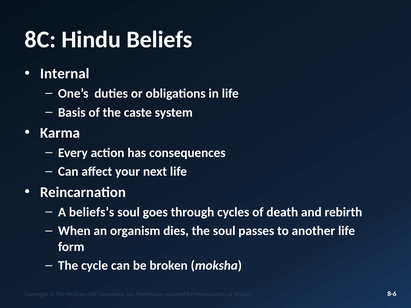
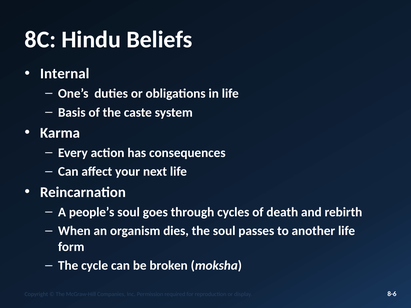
beliefs’s: beliefs’s -> people’s
